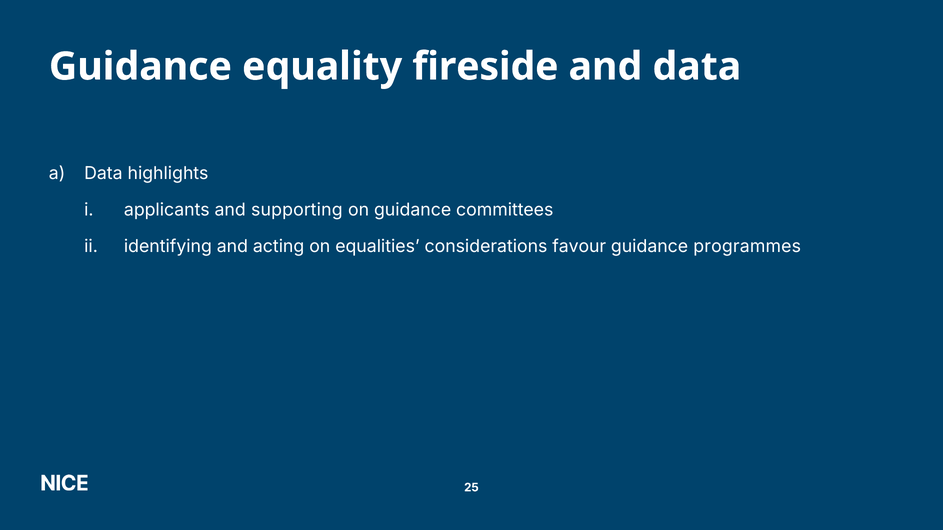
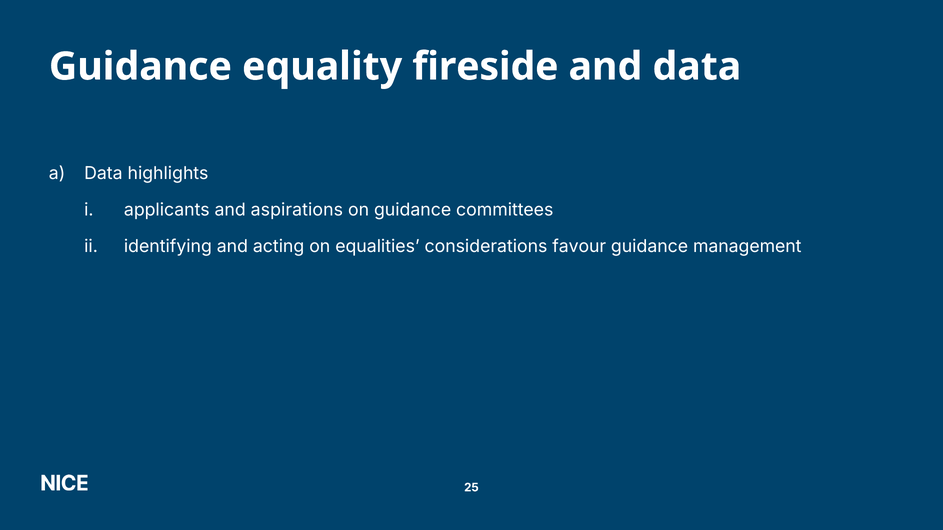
supporting: supporting -> aspirations
programmes: programmes -> management
